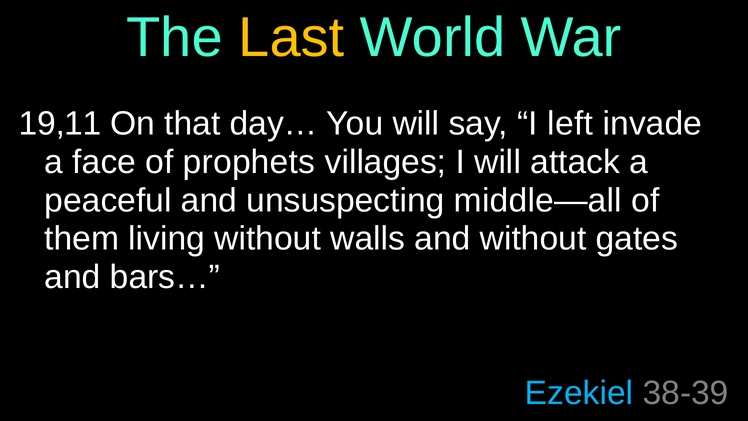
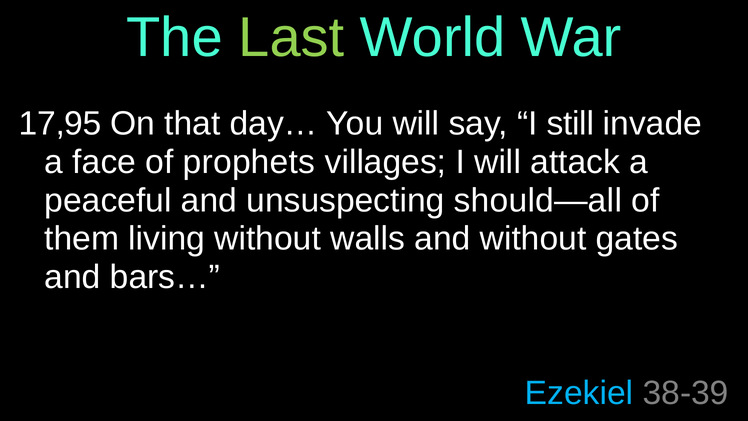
Last colour: yellow -> light green
19,11: 19,11 -> 17,95
left: left -> still
middle—all: middle—all -> should—all
